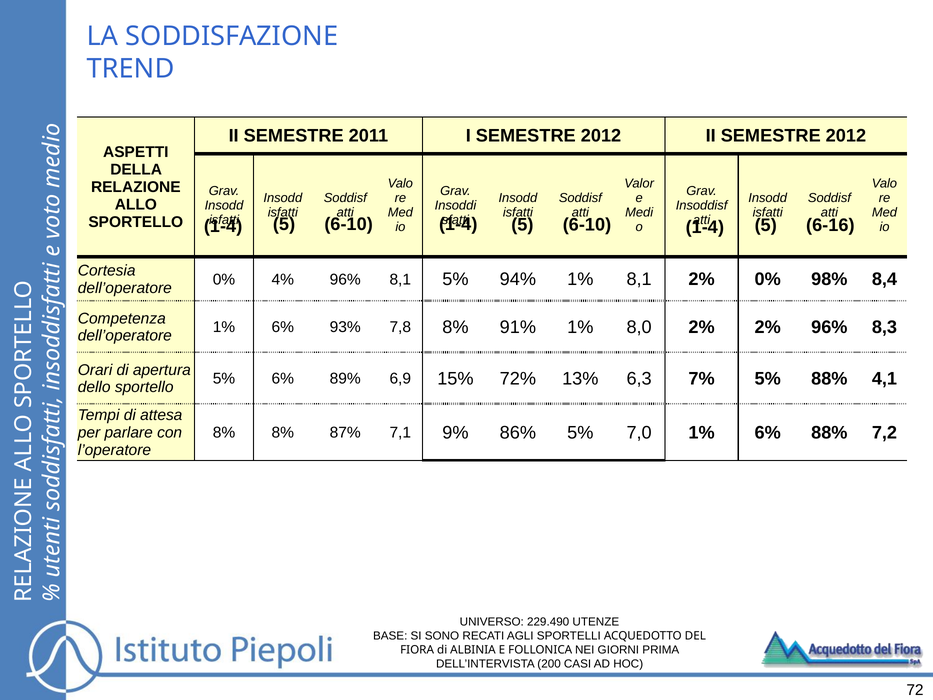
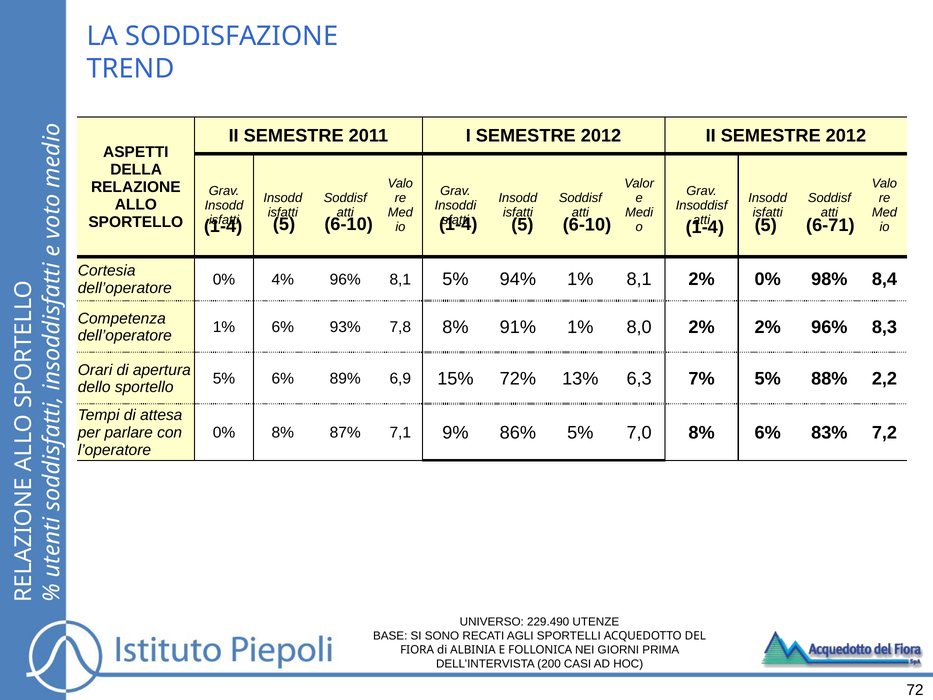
6-16: 6-16 -> 6-71
4,1: 4,1 -> 2,2
8% at (224, 433): 8% -> 0%
7,0 1%: 1% -> 8%
6% 88%: 88% -> 83%
